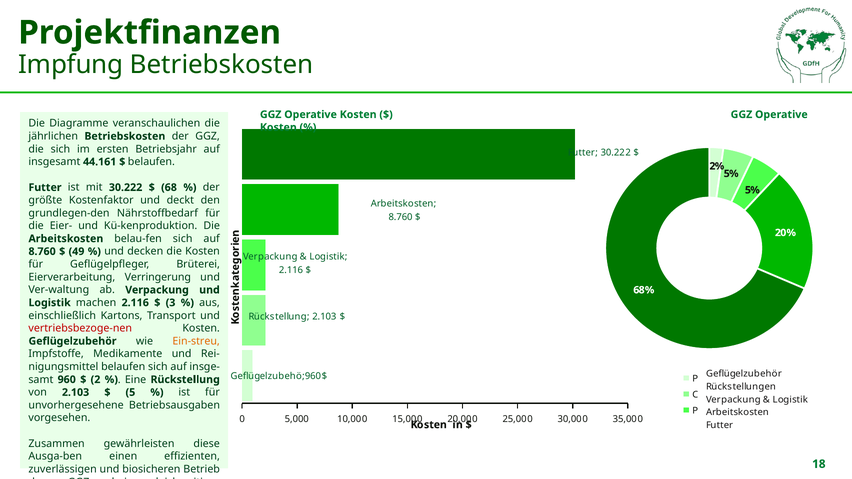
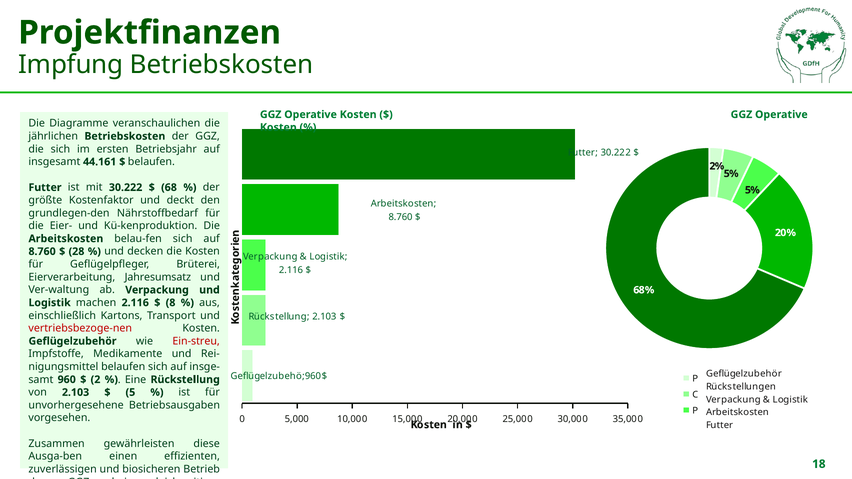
49: 49 -> 28
Verringerung: Verringerung -> Jahresumsatz
3: 3 -> 8
Ein-streu colour: orange -> red
